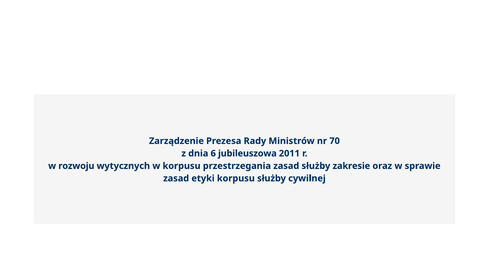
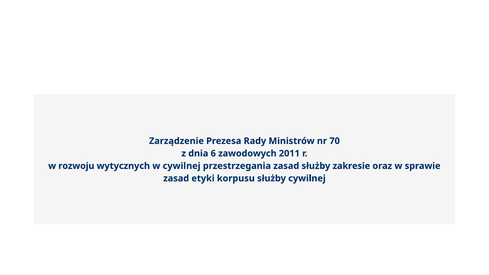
jubileuszowa: jubileuszowa -> zawodowych
w korpusu: korpusu -> cywilnej
